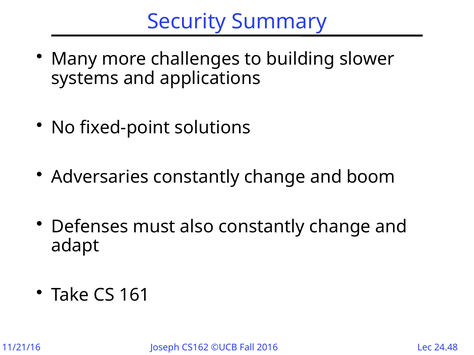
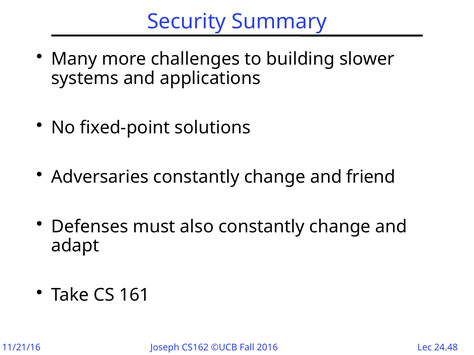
boom: boom -> friend
